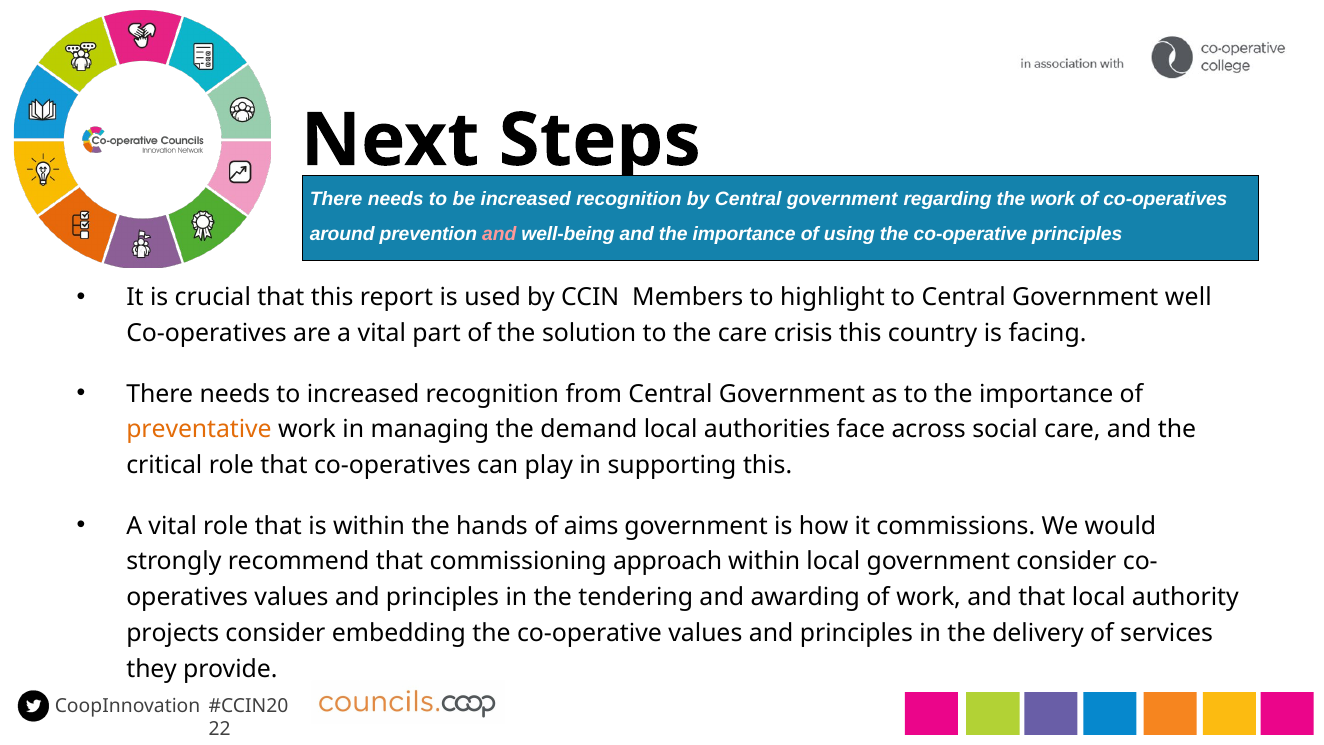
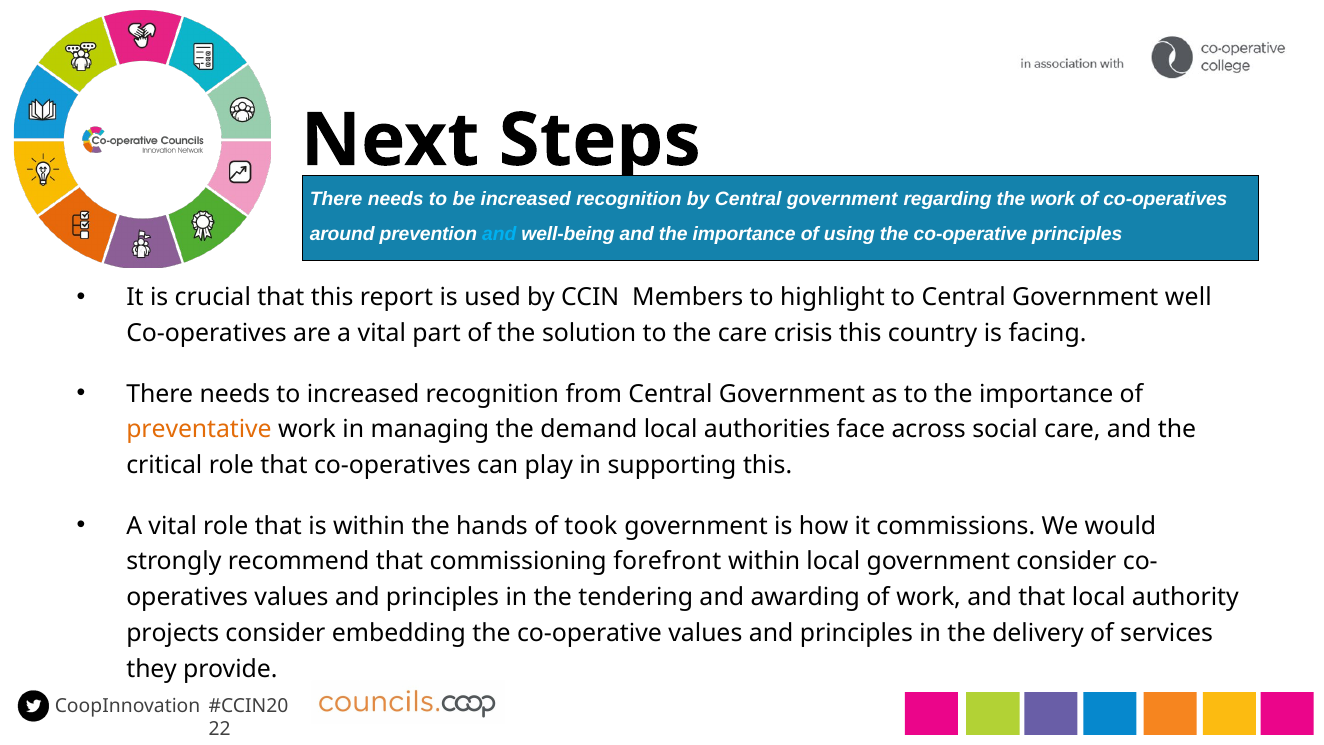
and at (499, 234) colour: pink -> light blue
aims: aims -> took
approach: approach -> forefront
